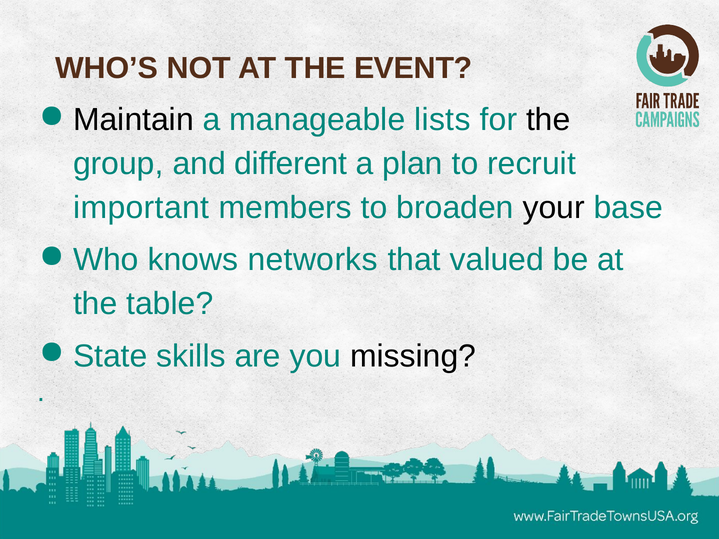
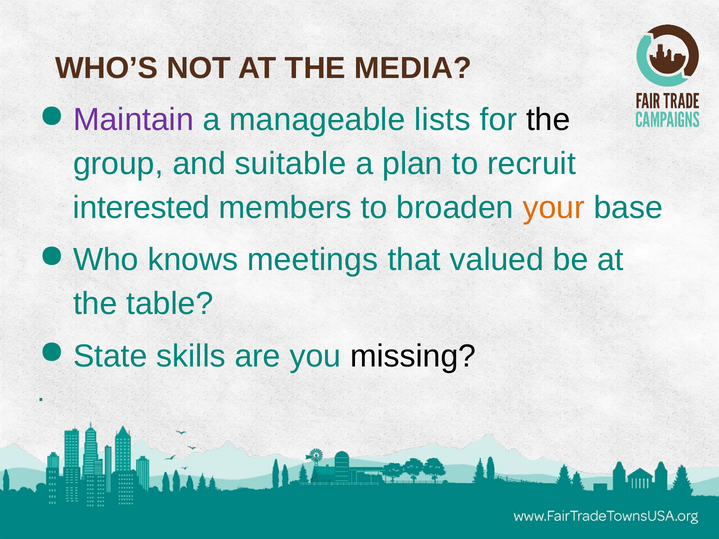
EVENT: EVENT -> MEDIA
Maintain colour: black -> purple
different: different -> suitable
important: important -> interested
your colour: black -> orange
networks: networks -> meetings
